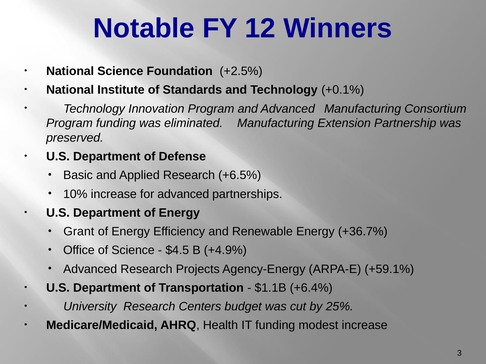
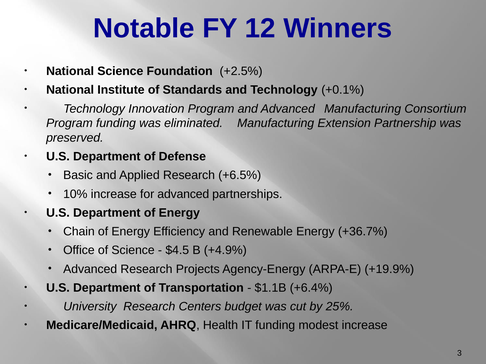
Grant: Grant -> Chain
+59.1%: +59.1% -> +19.9%
